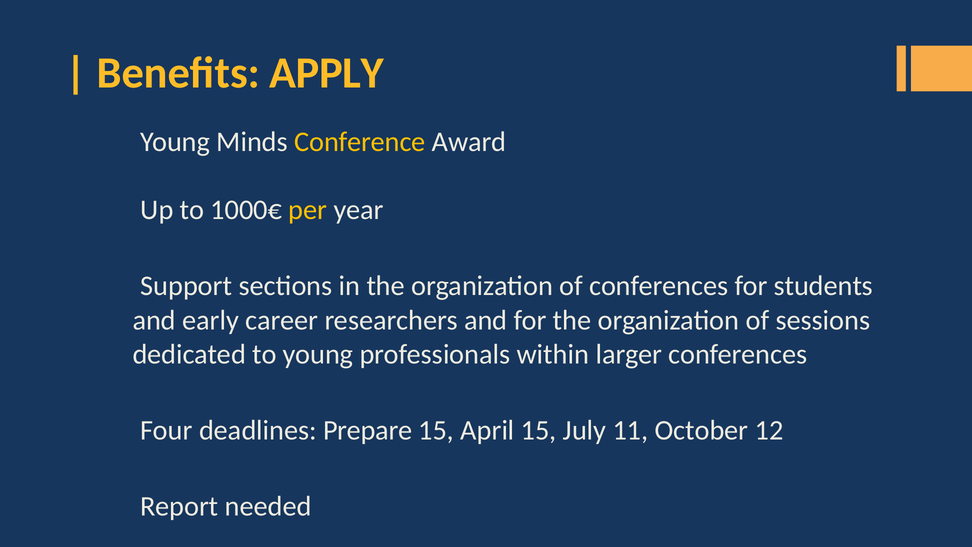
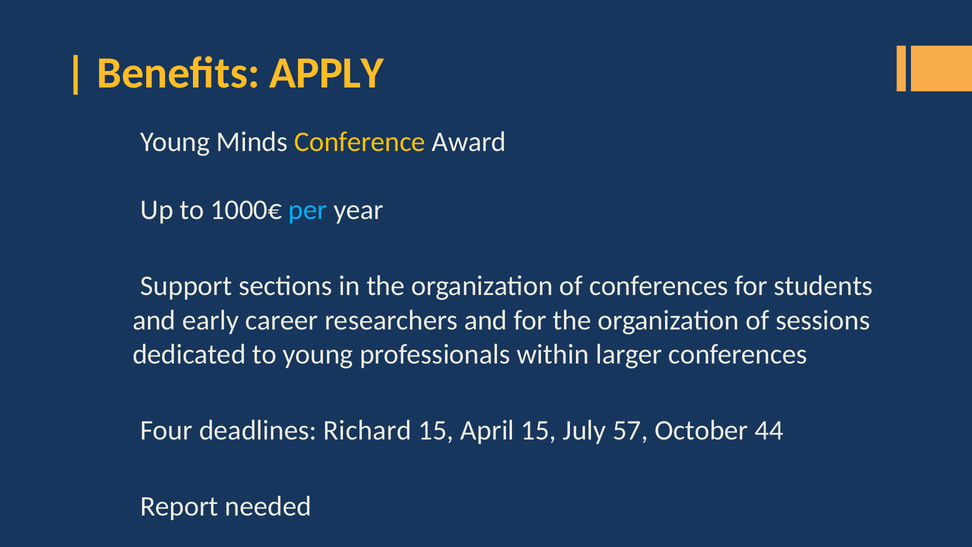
per colour: yellow -> light blue
Prepare: Prepare -> Richard
11: 11 -> 57
12: 12 -> 44
